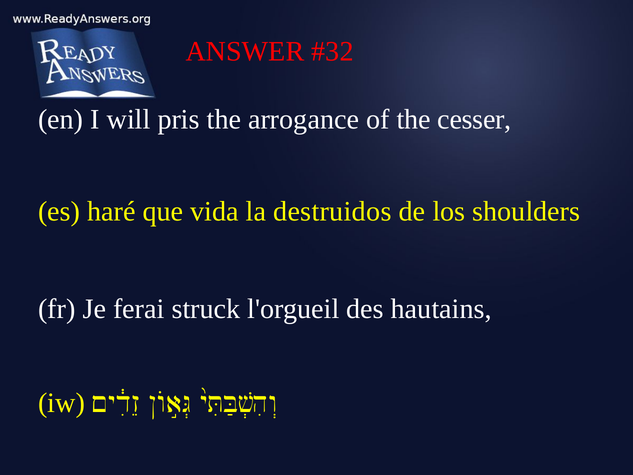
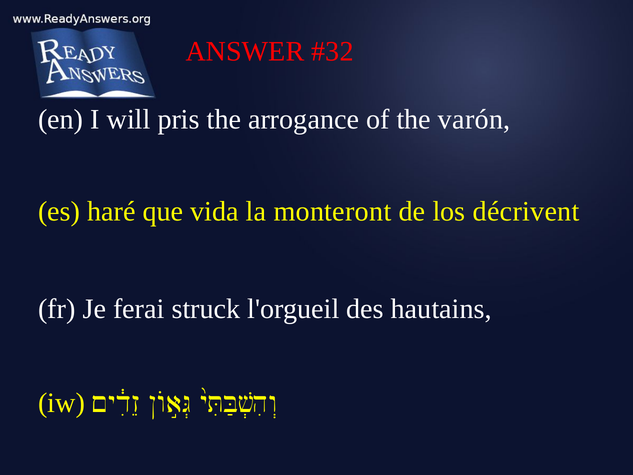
cesser: cesser -> varón
destruidos: destruidos -> monteront
shoulders: shoulders -> décrivent
